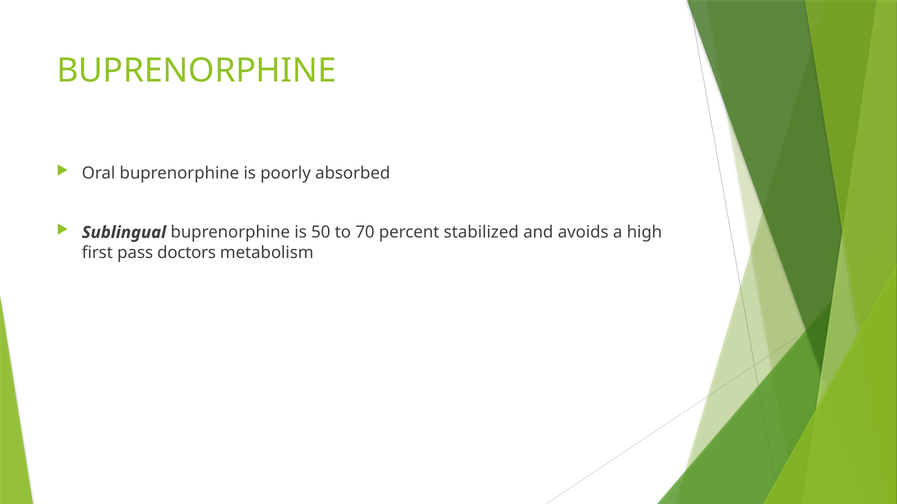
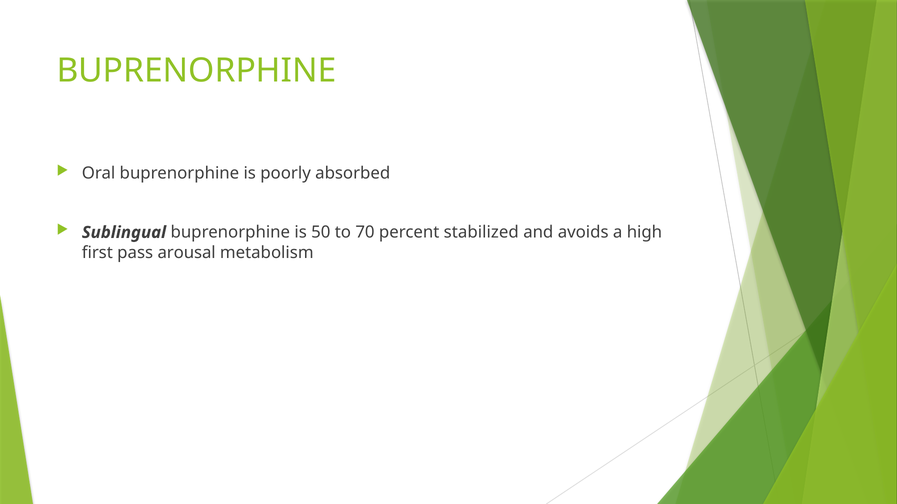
doctors: doctors -> arousal
